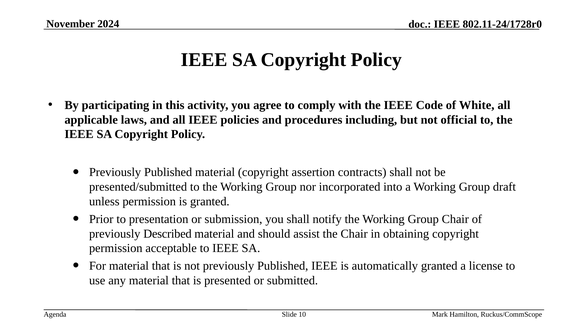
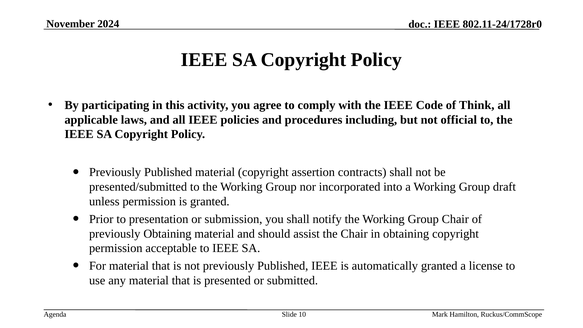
White: White -> Think
previously Described: Described -> Obtaining
